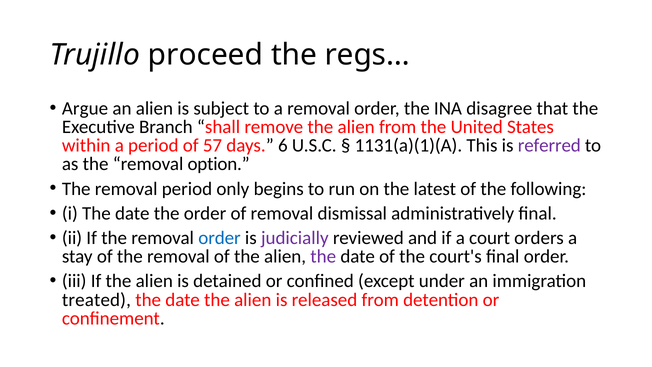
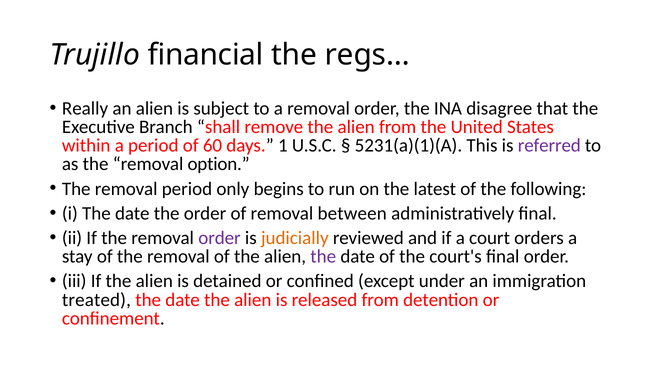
proceed: proceed -> financial
Argue: Argue -> Really
57: 57 -> 60
6: 6 -> 1
1131(a)(1)(A: 1131(a)(1)(A -> 5231(a)(1)(A
dismissal: dismissal -> between
order at (220, 238) colour: blue -> purple
judicially colour: purple -> orange
